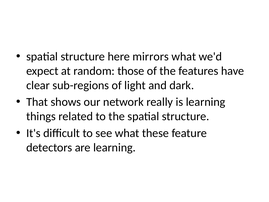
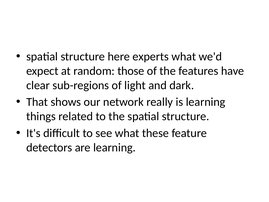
mirrors: mirrors -> experts
